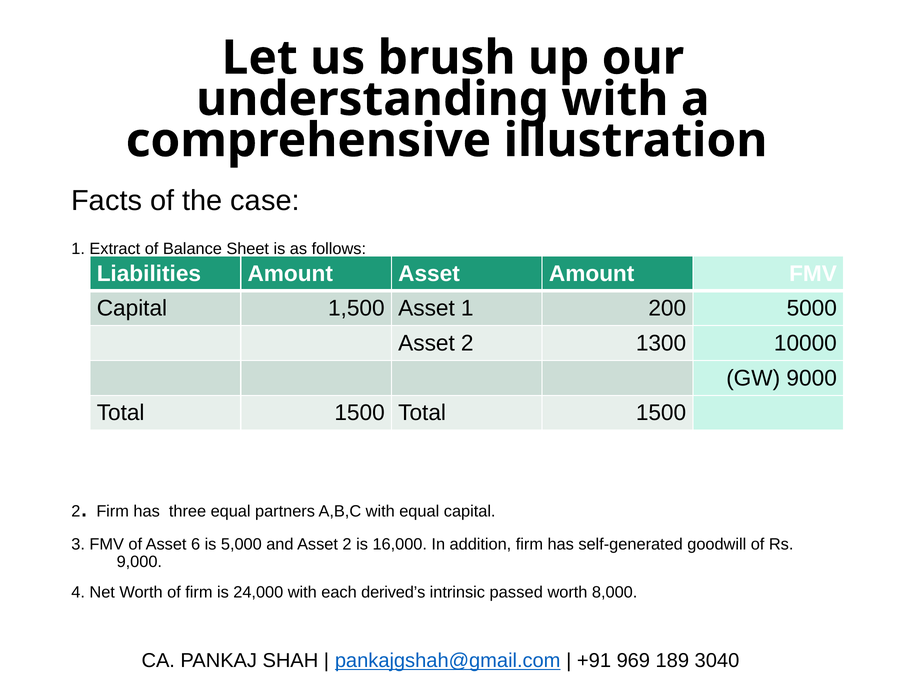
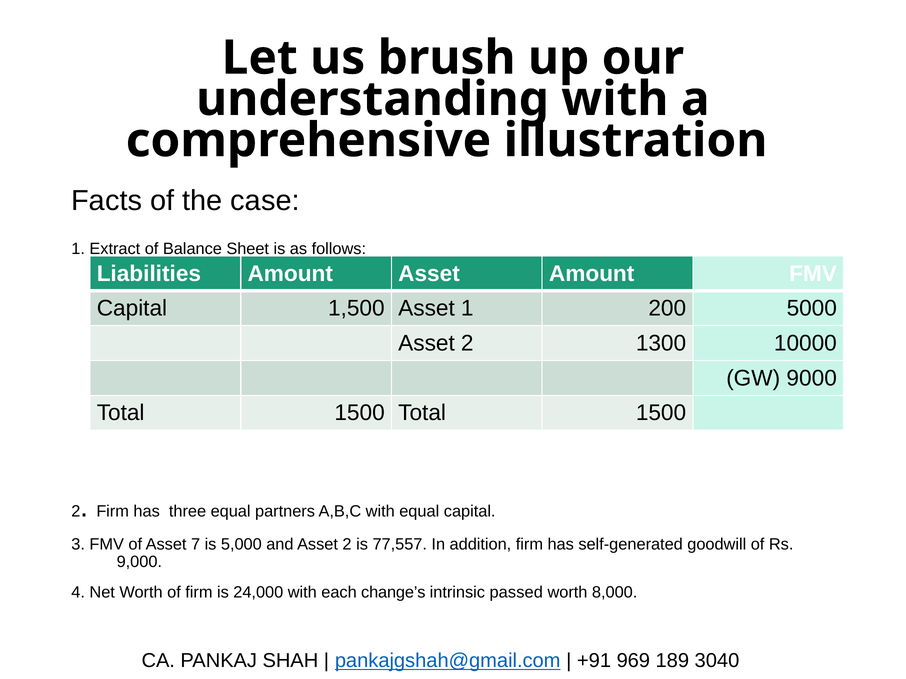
6: 6 -> 7
16,000: 16,000 -> 77,557
derived’s: derived’s -> change’s
